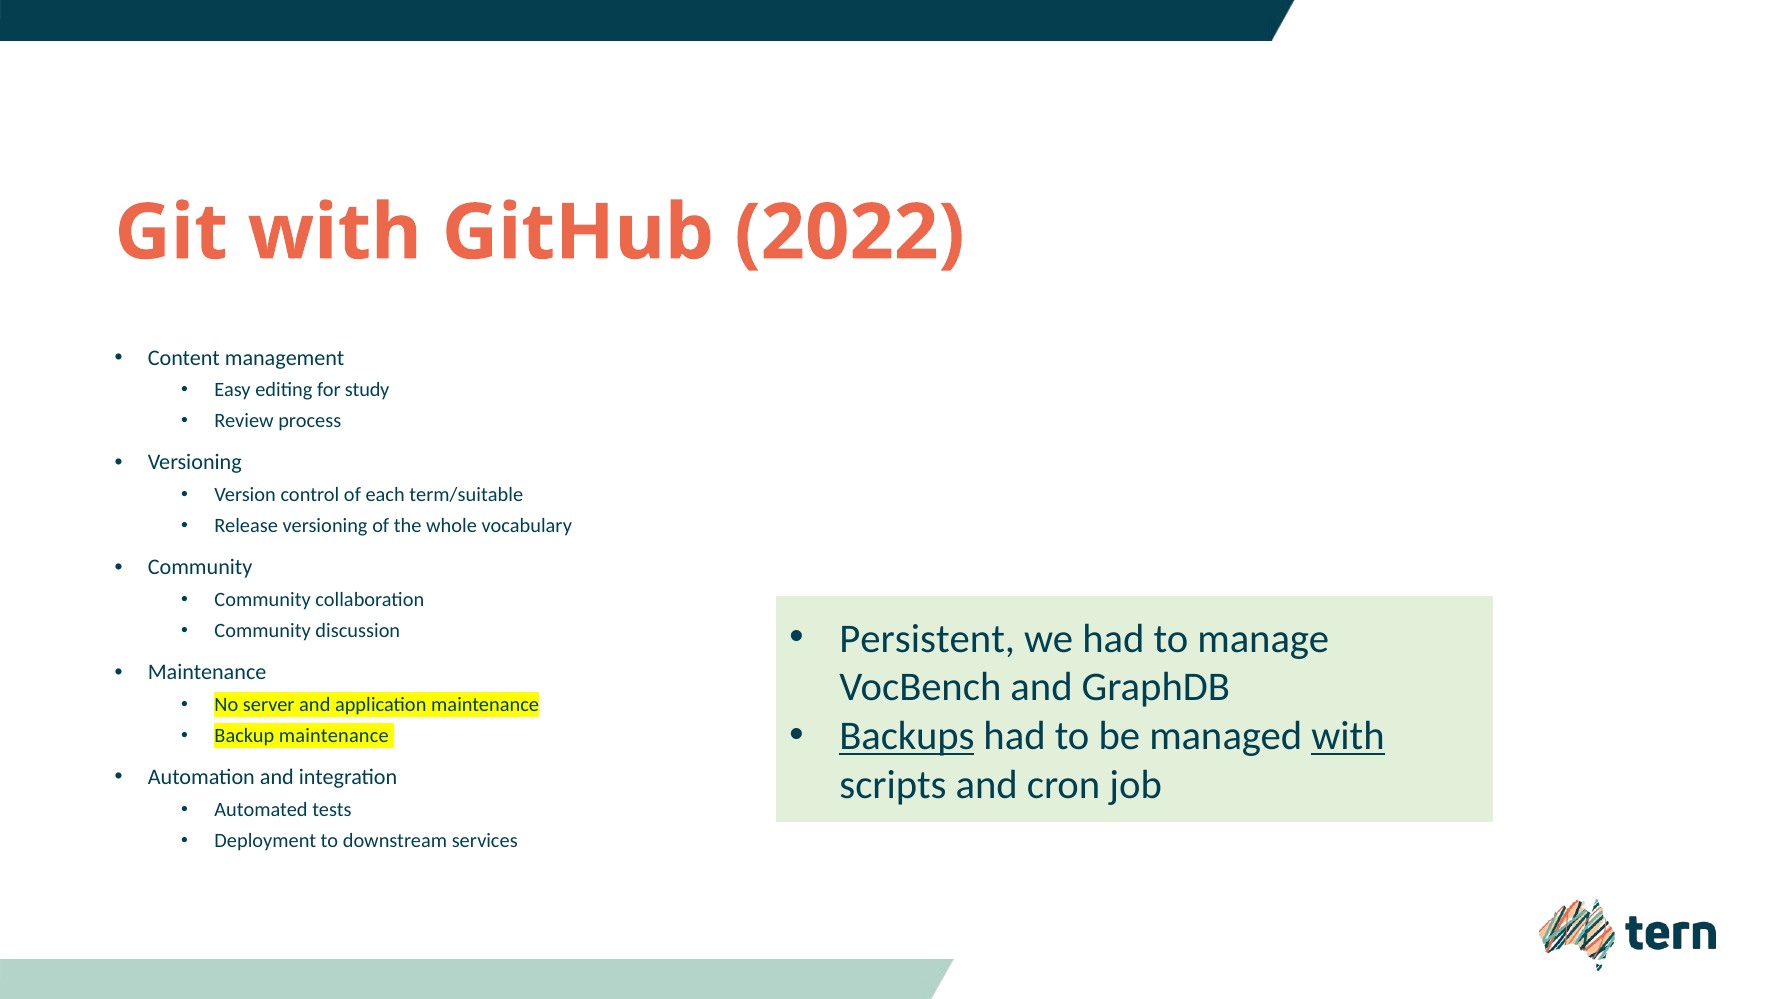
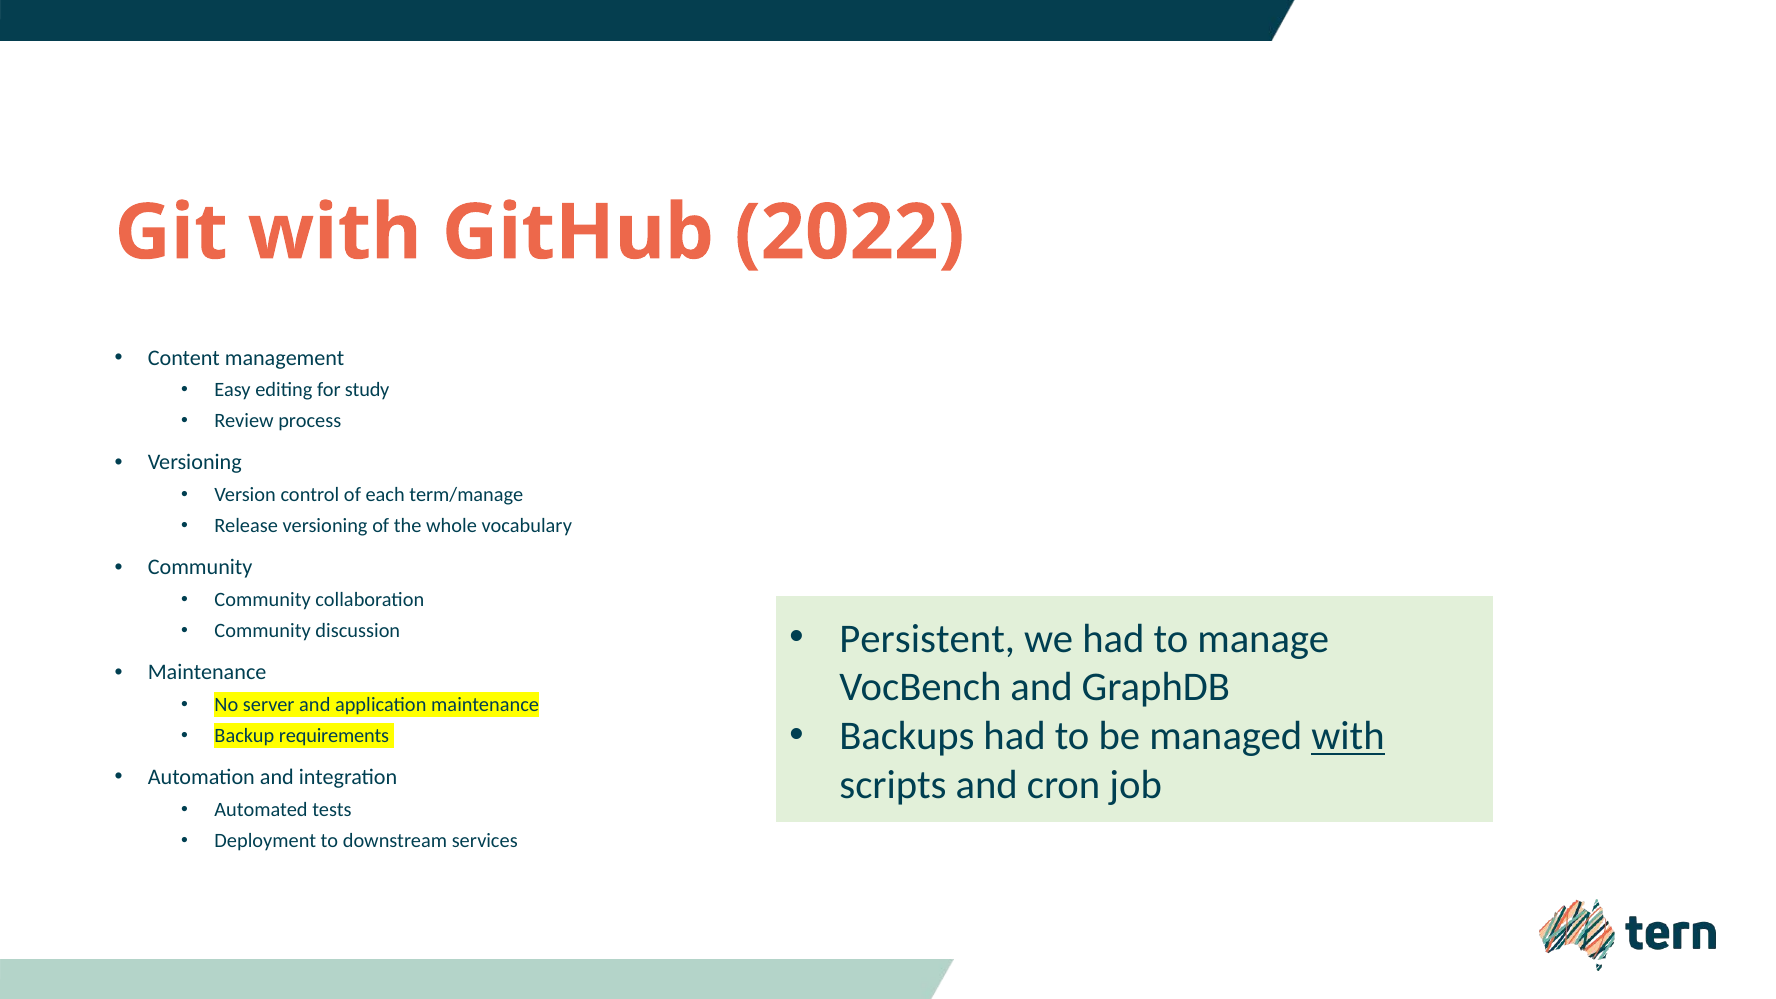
term/suitable: term/suitable -> term/manage
Backups underline: present -> none
Backup maintenance: maintenance -> requirements
